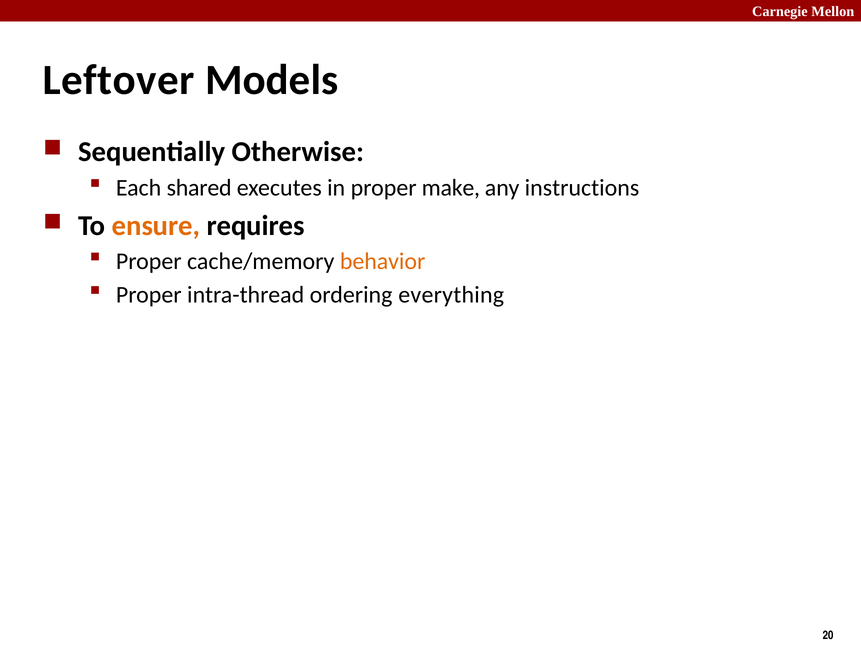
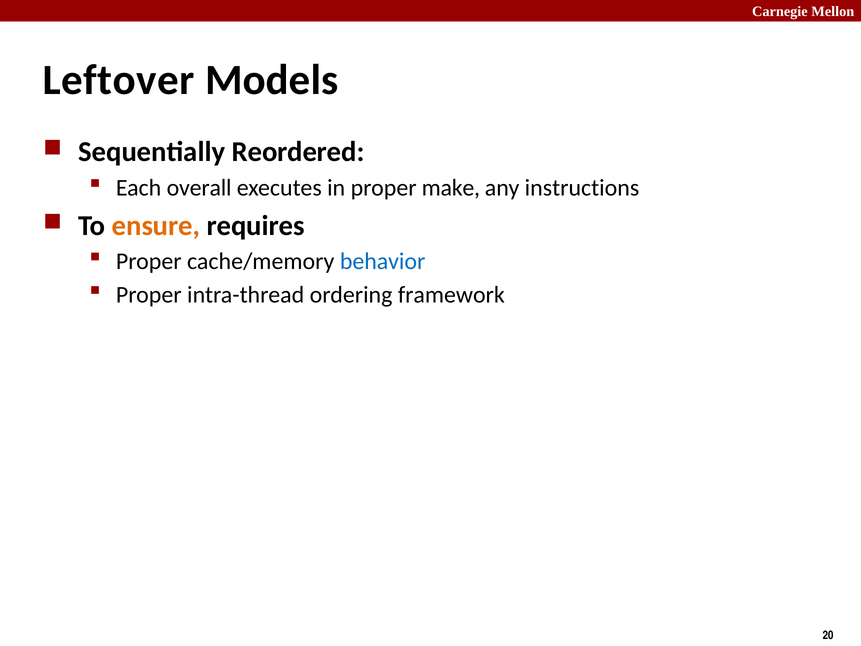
Otherwise: Otherwise -> Reordered
shared: shared -> overall
behavior colour: orange -> blue
everything: everything -> framework
